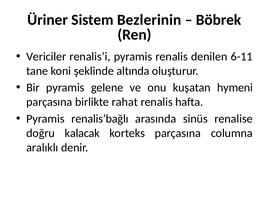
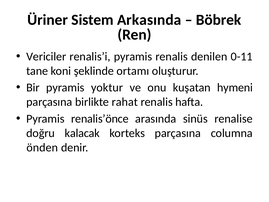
Bezlerinin: Bezlerinin -> Arkasında
6-11: 6-11 -> 0-11
altında: altında -> ortamı
gelene: gelene -> yoktur
renalis’bağlı: renalis’bağlı -> renalis’önce
aralıklı: aralıklı -> önden
